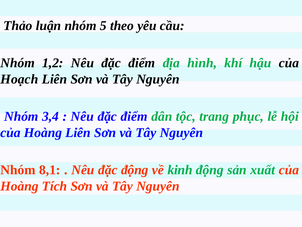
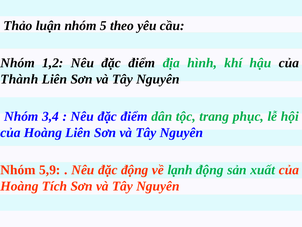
Hoạch: Hoạch -> Thành
8,1: 8,1 -> 5,9
kinh: kinh -> lạnh
